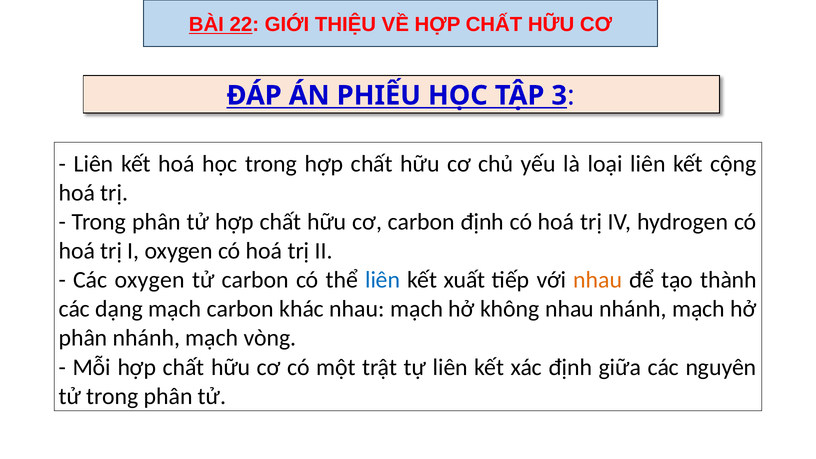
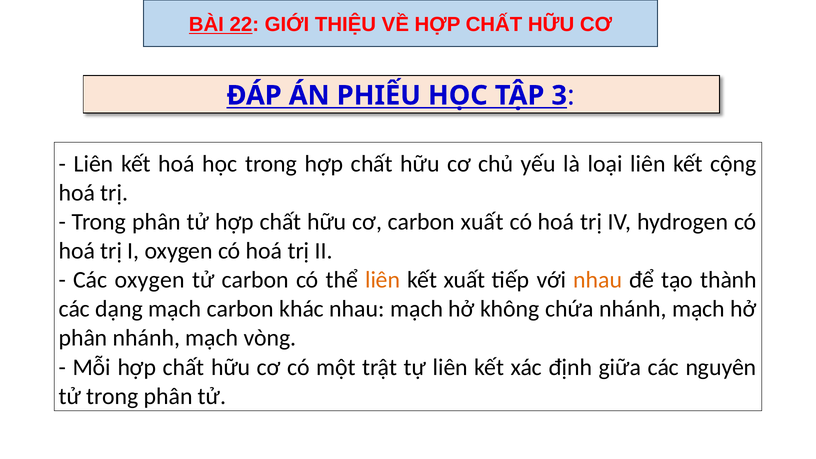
carbon định: định -> xuất
liên at (383, 280) colour: blue -> orange
không nhau: nhau -> chứa
